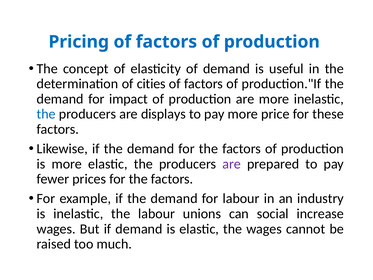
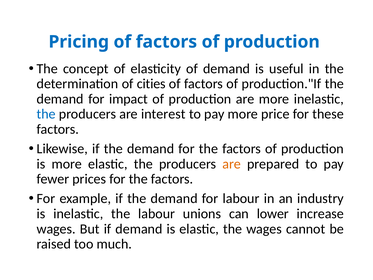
displays: displays -> interest
are at (232, 164) colour: purple -> orange
social: social -> lower
